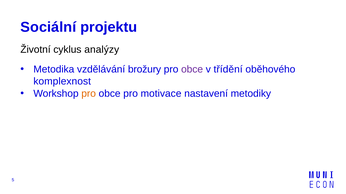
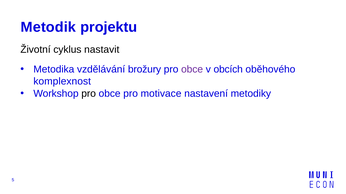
Sociální: Sociální -> Metodik
analýzy: analýzy -> nastavit
třídění: třídění -> obcích
pro at (89, 94) colour: orange -> black
